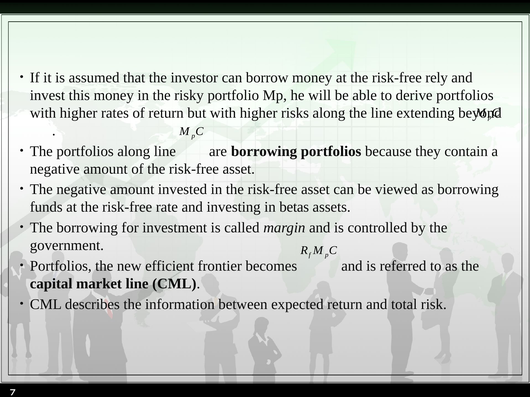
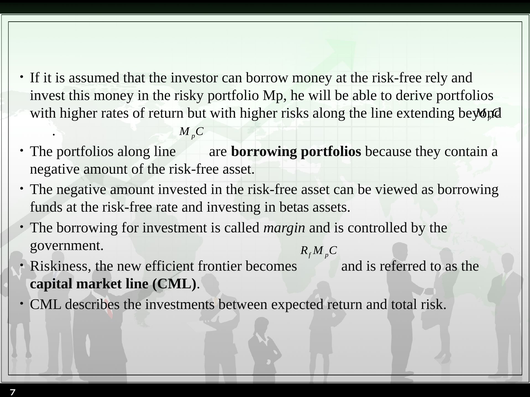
Portfolios at (61, 266): Portfolios -> Riskiness
information: information -> investments
